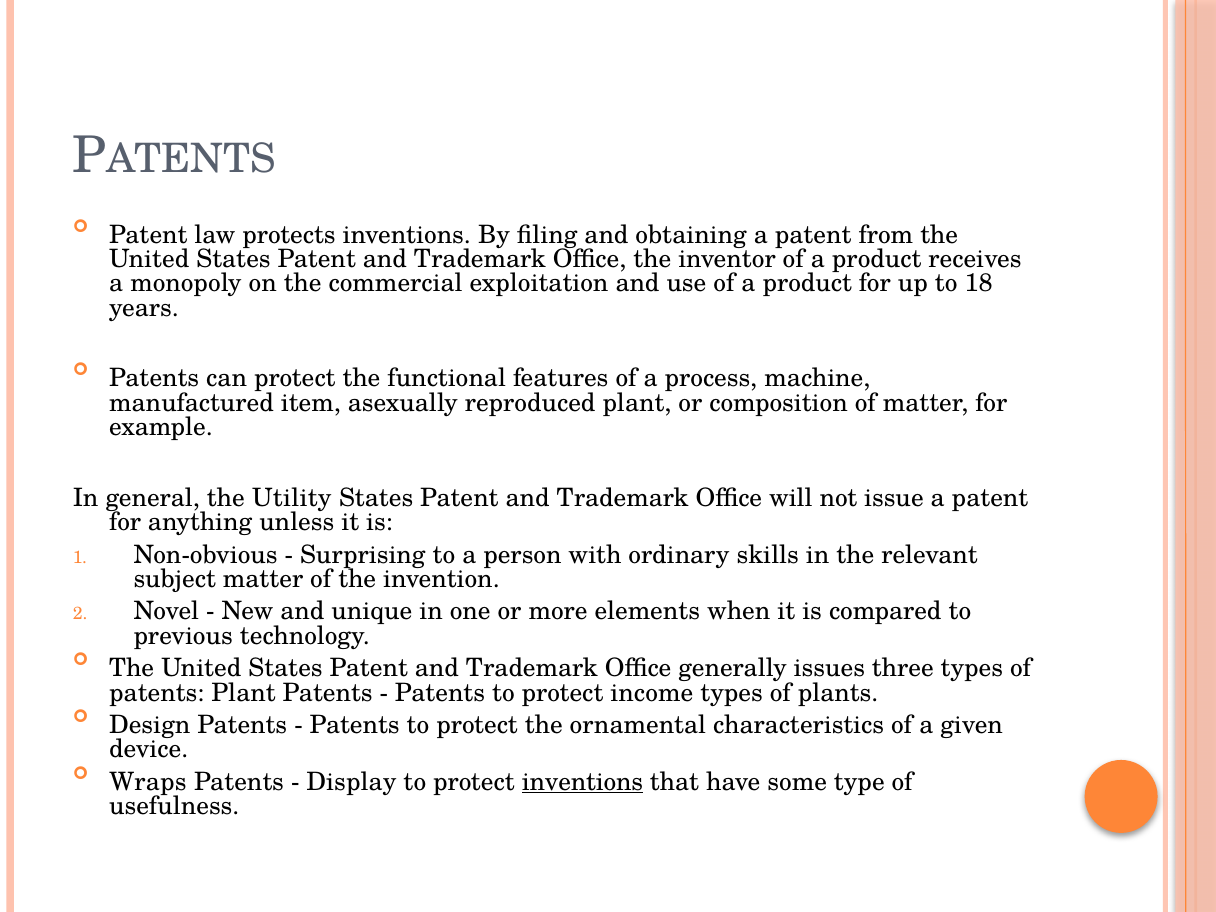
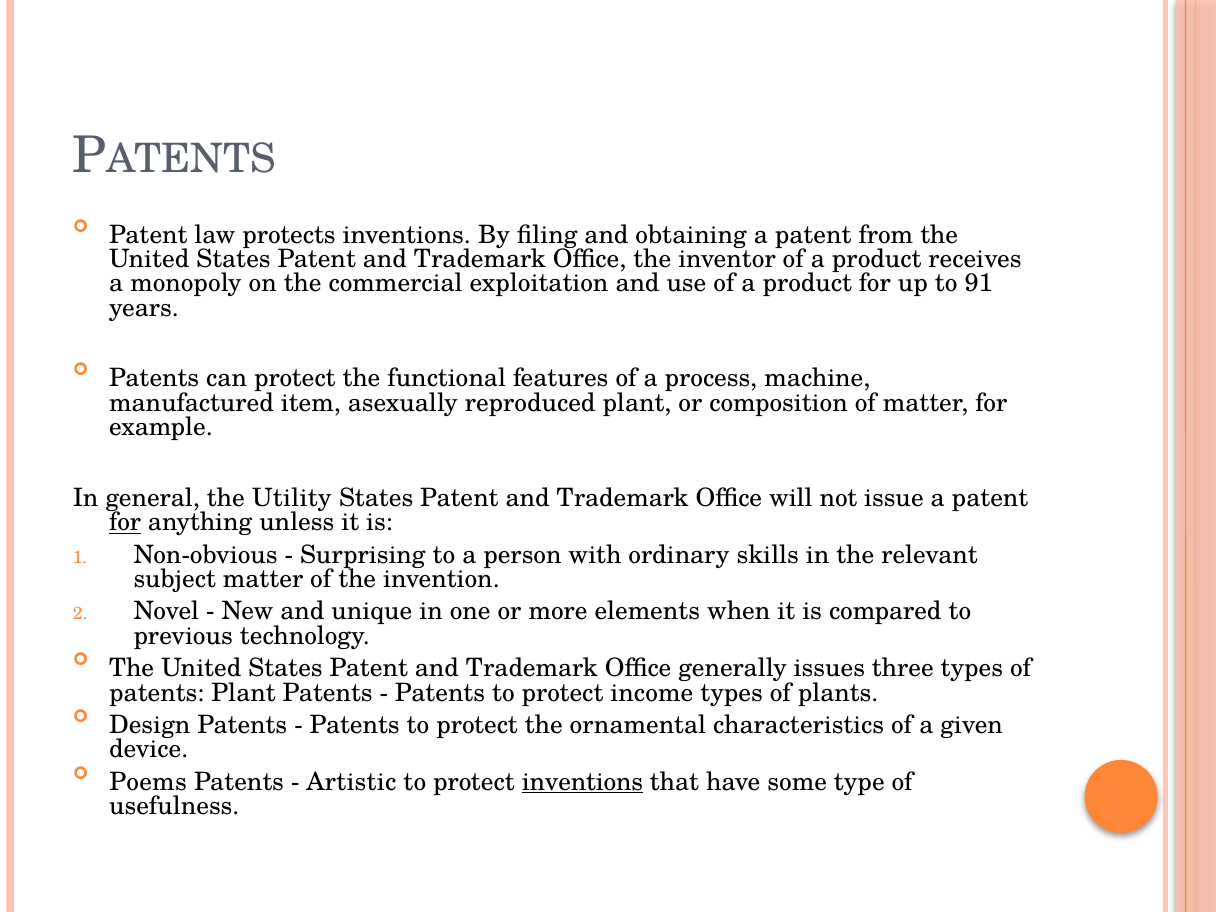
18: 18 -> 91
for at (125, 522) underline: none -> present
Wraps: Wraps -> Poems
Display: Display -> Artistic
